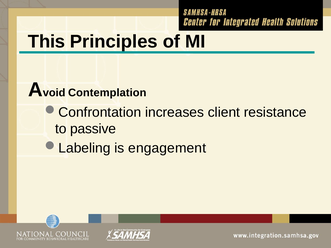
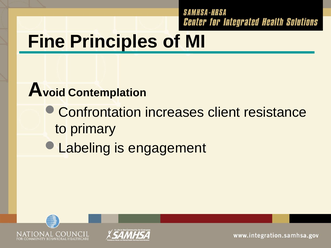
This: This -> Fine
passive: passive -> primary
